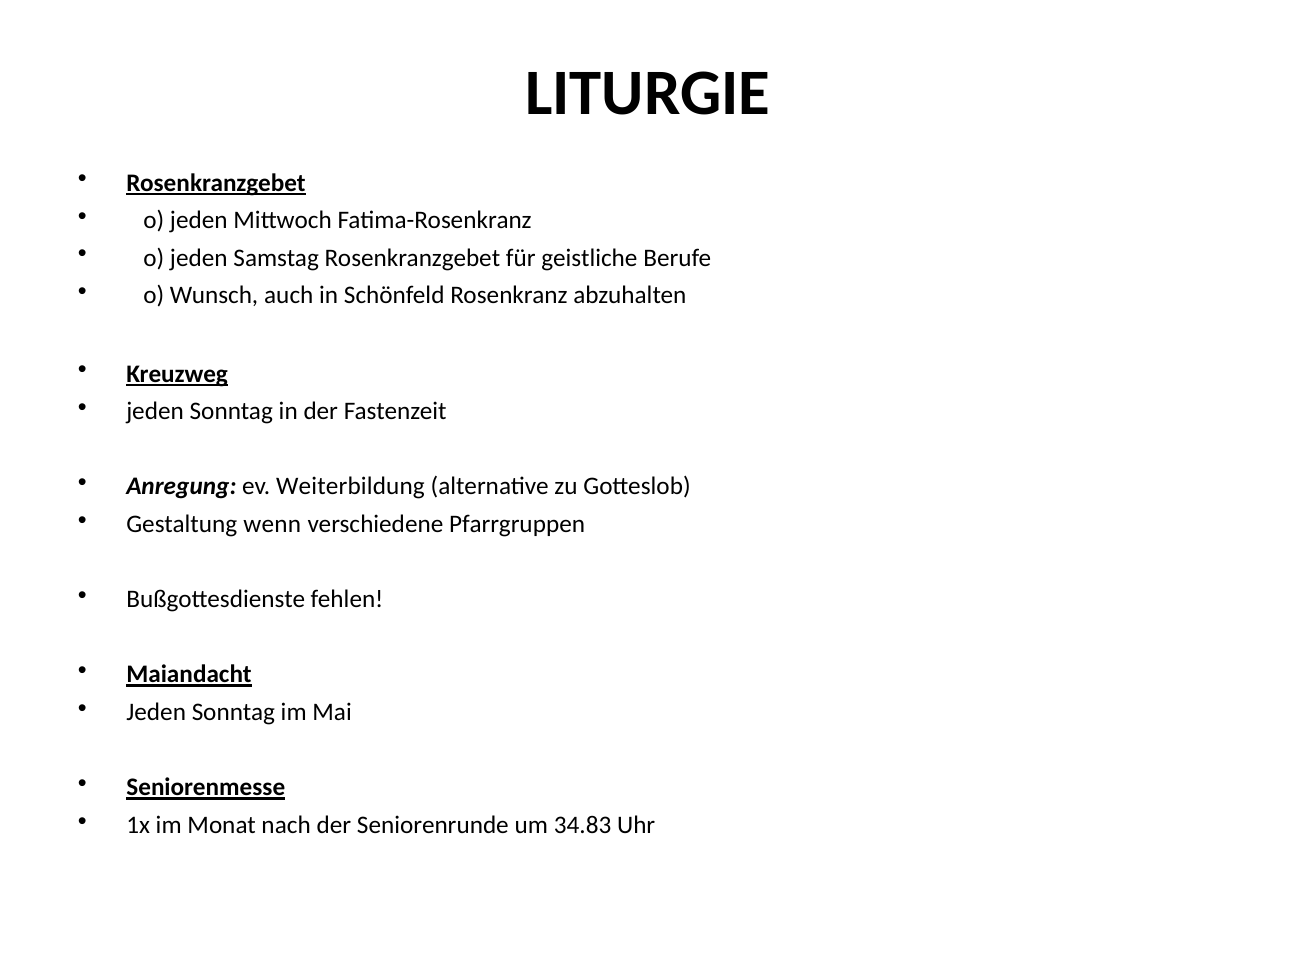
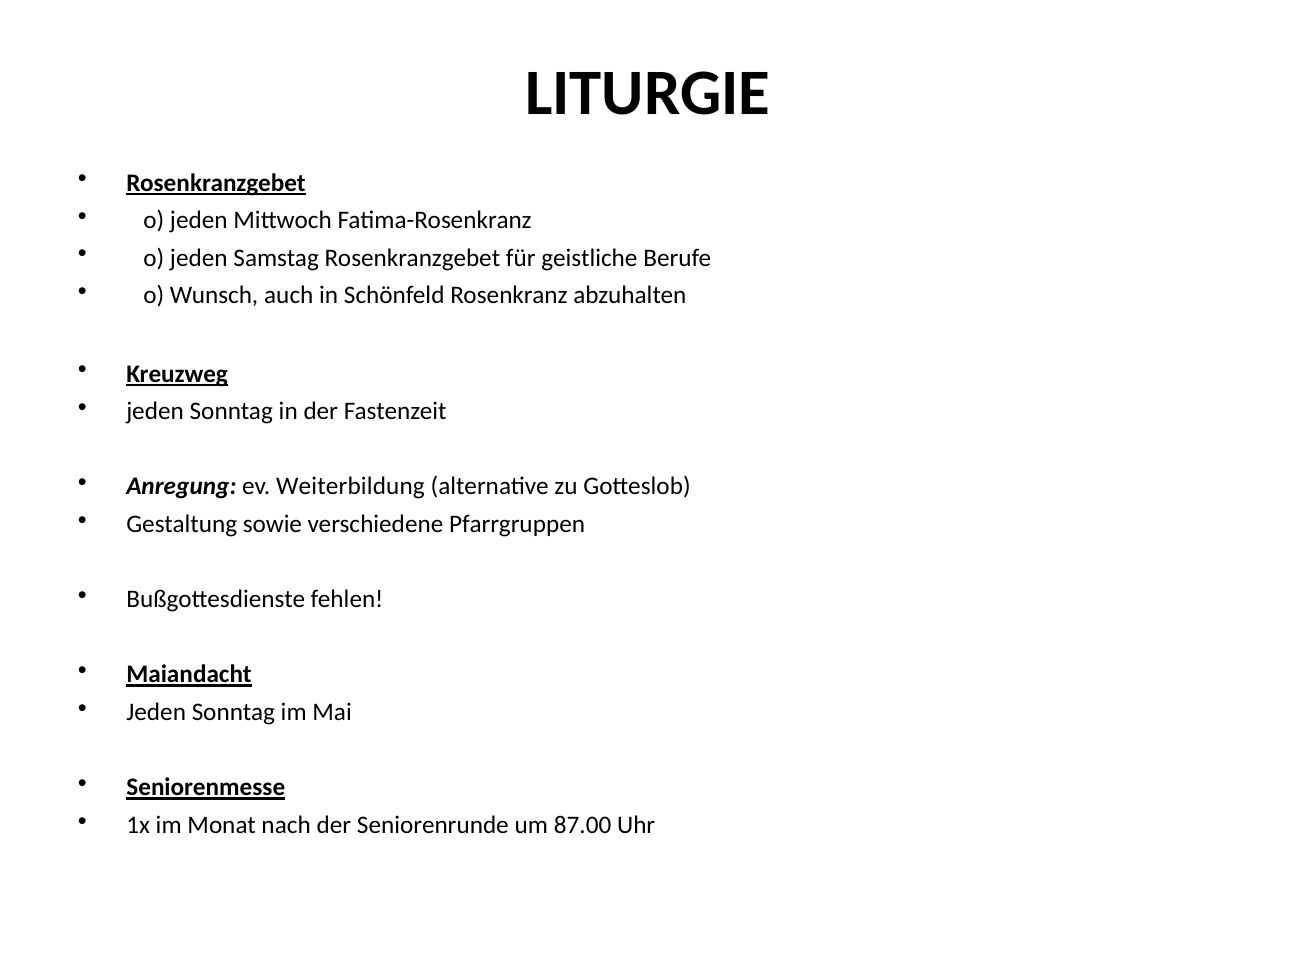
wenn: wenn -> sowie
34.83: 34.83 -> 87.00
